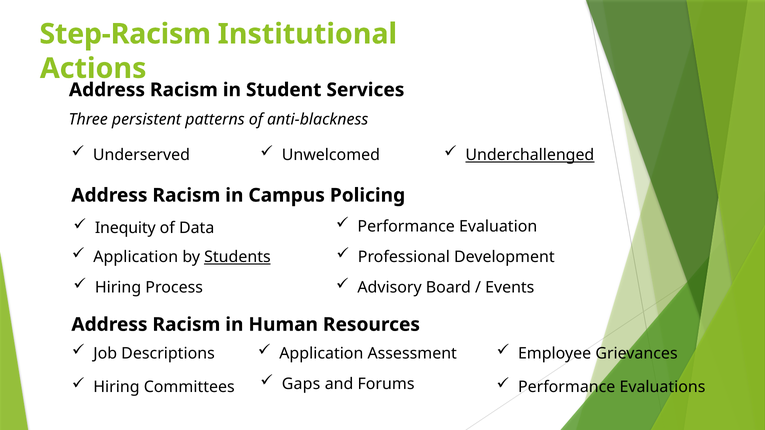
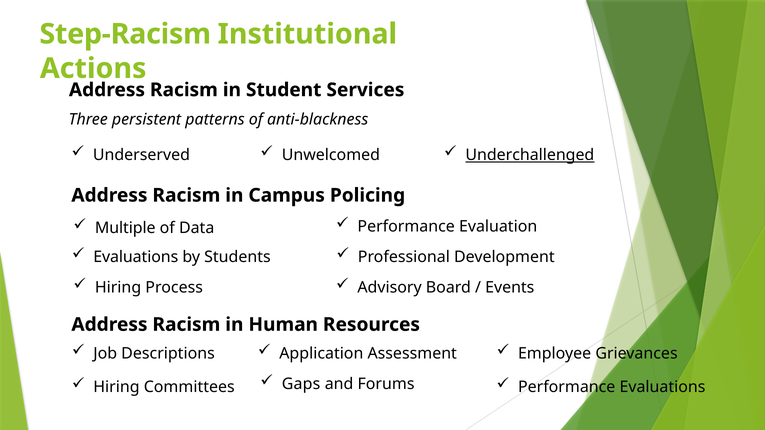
Inequity: Inequity -> Multiple
Application at (136, 257): Application -> Evaluations
Students underline: present -> none
